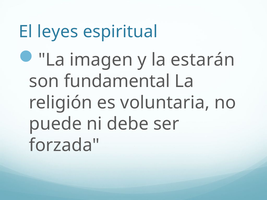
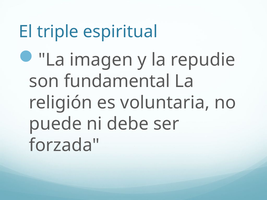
leyes: leyes -> triple
estarán: estarán -> repudie
